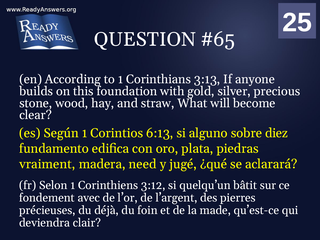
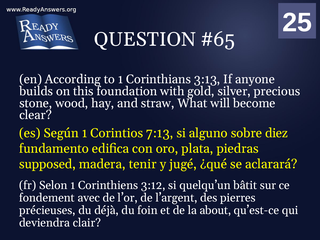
6:13: 6:13 -> 7:13
vraiment: vraiment -> supposed
need: need -> tenir
made: made -> about
